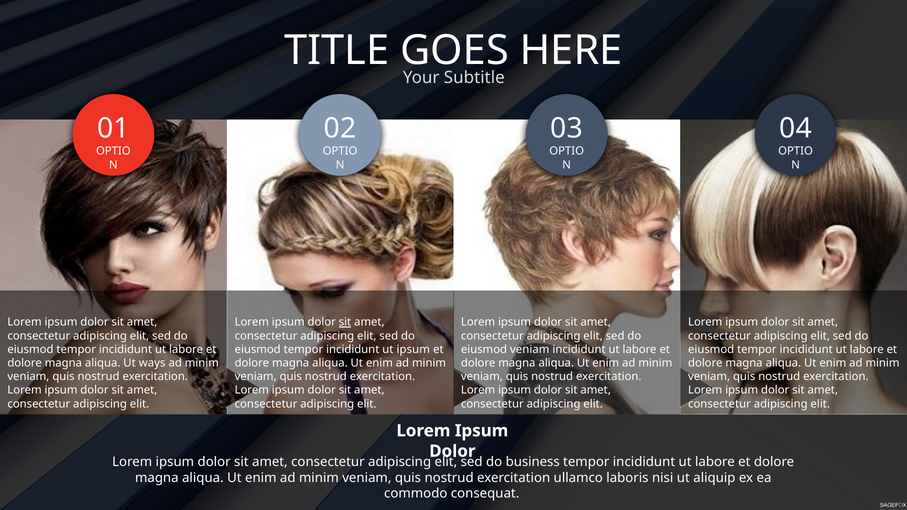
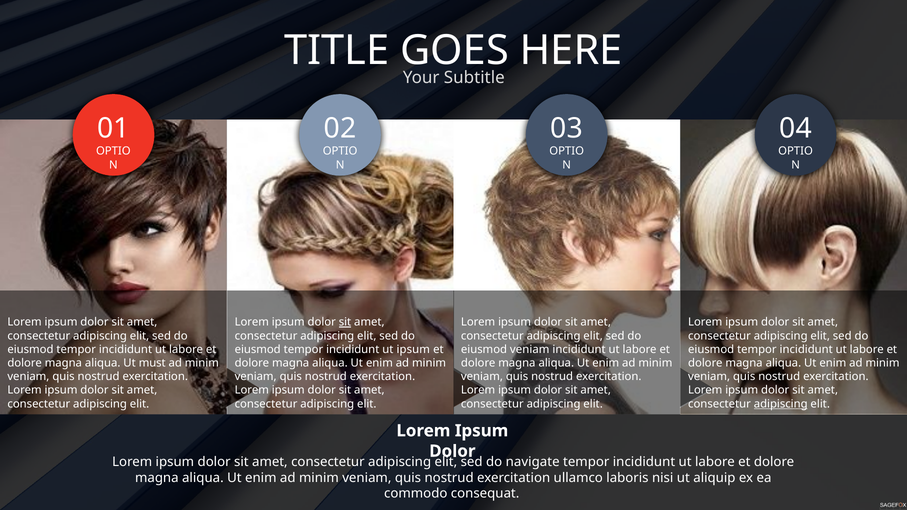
ways: ways -> must
adipiscing at (781, 404) underline: none -> present
business: business -> navigate
